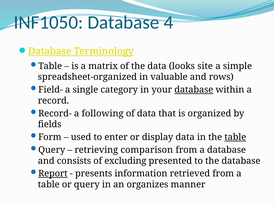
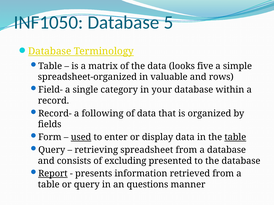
4: 4 -> 5
site: site -> five
database at (194, 90) underline: present -> none
used underline: none -> present
comparison: comparison -> spreadsheet
organizes: organizes -> questions
